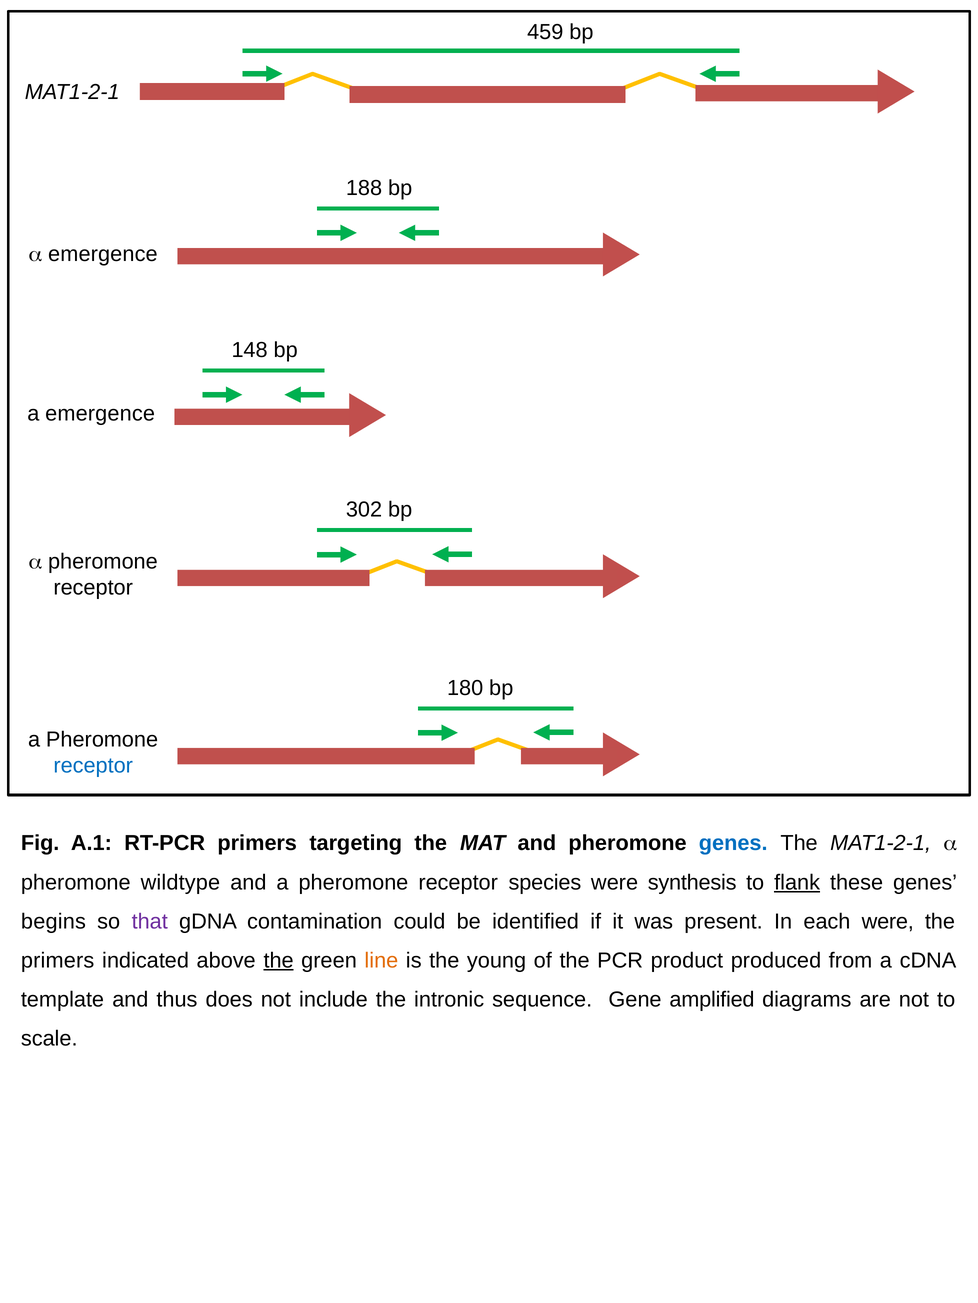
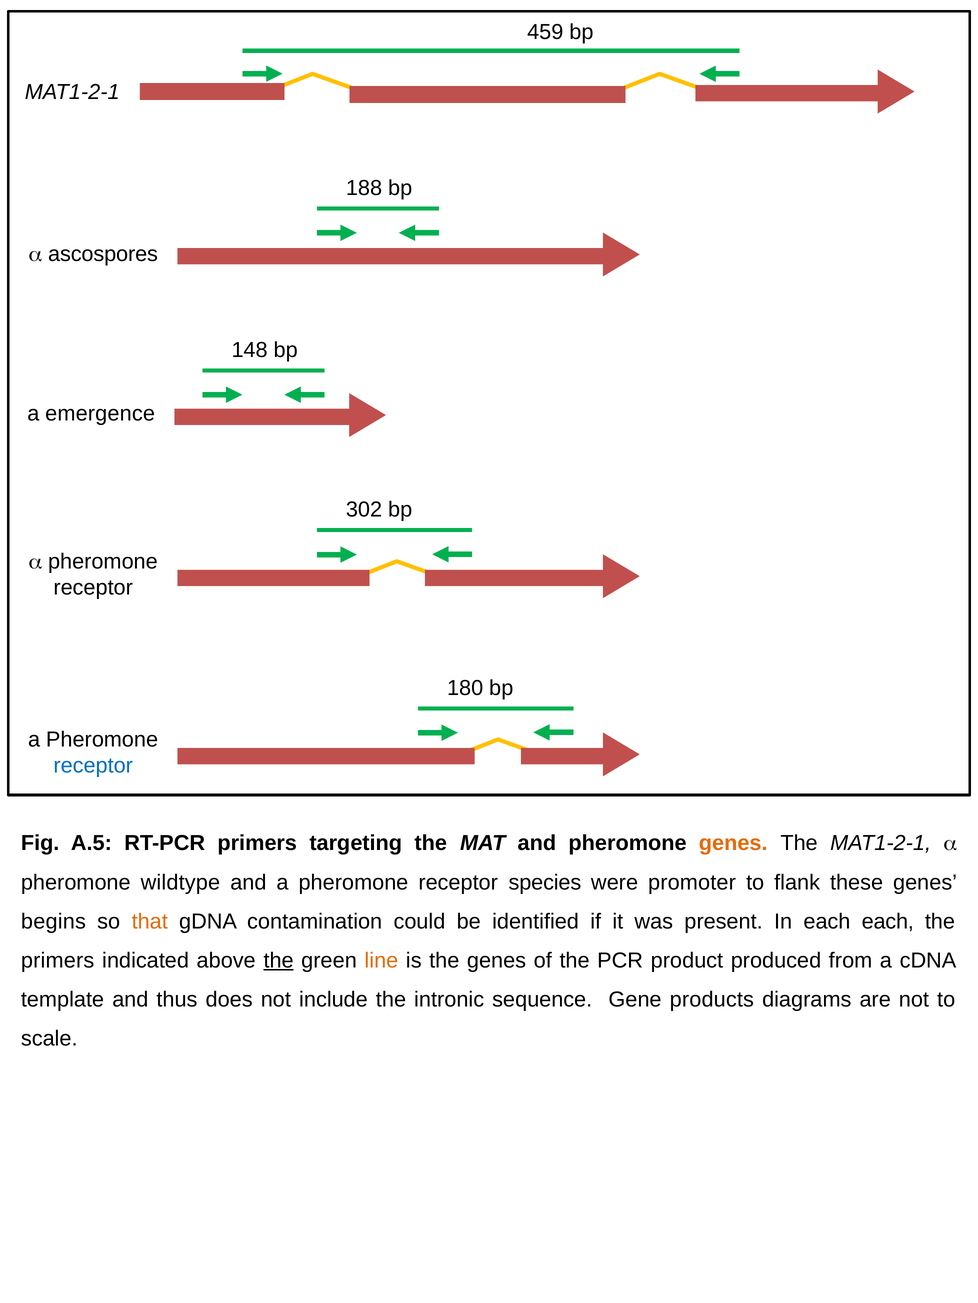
emergence at (103, 254): emergence -> ascospores
A.1: A.1 -> A.5
genes at (733, 844) colour: blue -> orange
synthesis: synthesis -> promoter
flank underline: present -> none
that colour: purple -> orange
each were: were -> each
the young: young -> genes
amplified: amplified -> products
